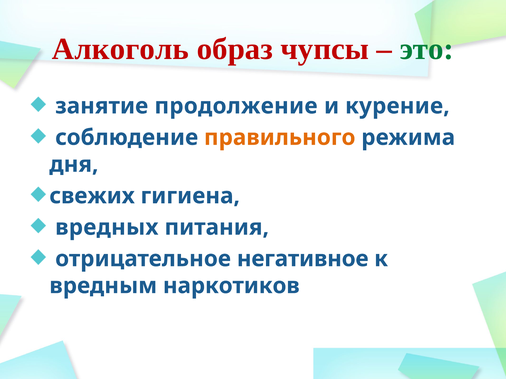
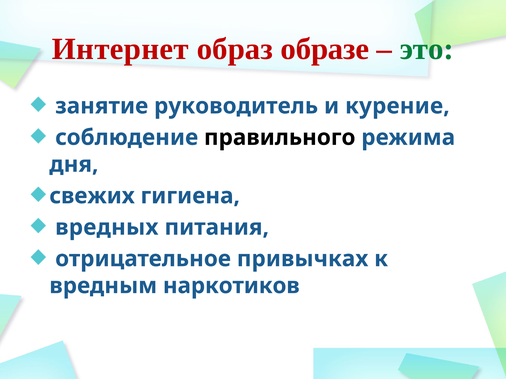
Алкоголь: Алкоголь -> Интернет
чупсы: чупсы -> образе
продолжение: продолжение -> руководитель
правильного colour: orange -> black
негативное: негативное -> привычках
